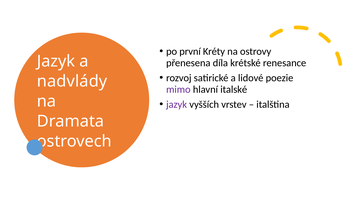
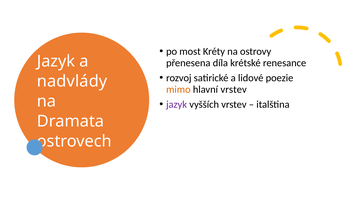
první: první -> most
mimo colour: purple -> orange
hlavní italské: italské -> vrstev
